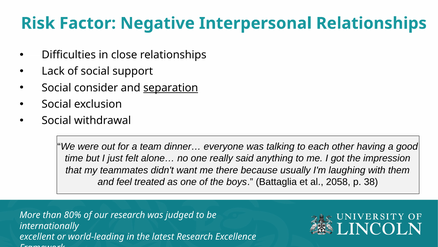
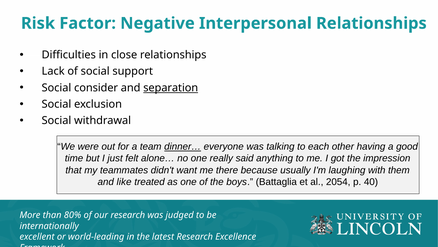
dinner… underline: none -> present
feel: feel -> like
2058: 2058 -> 2054
38: 38 -> 40
